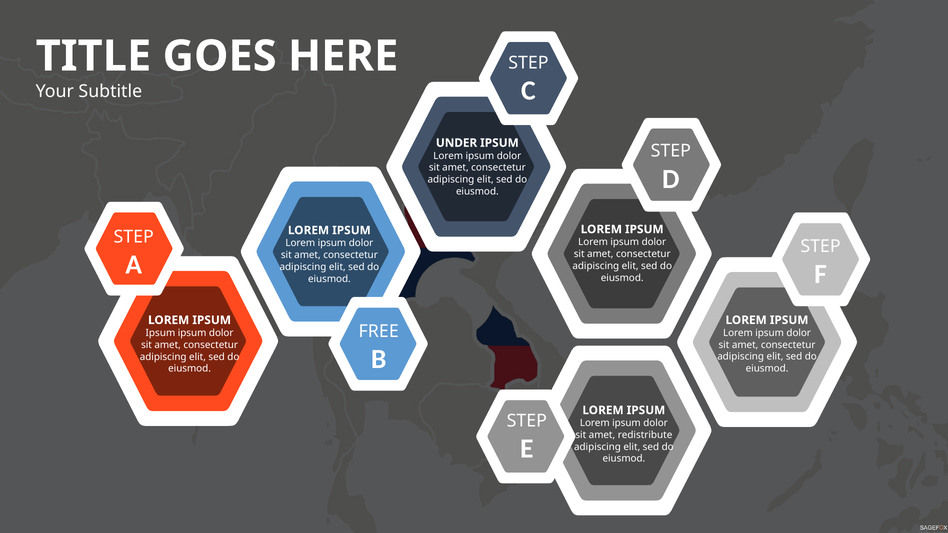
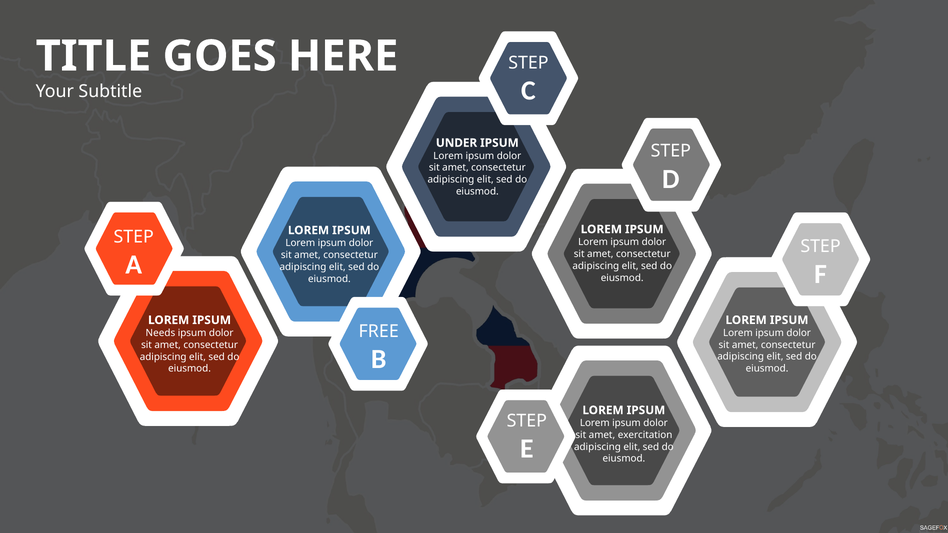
Ipsum at (160, 333): Ipsum -> Needs
redistribute: redistribute -> exercitation
